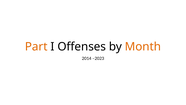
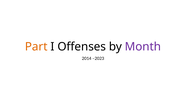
Month colour: orange -> purple
